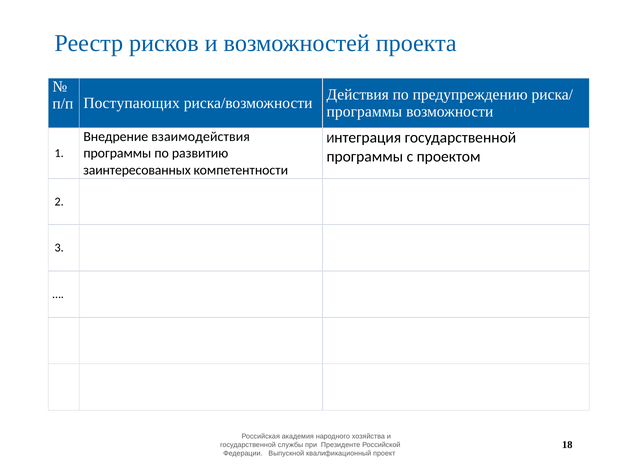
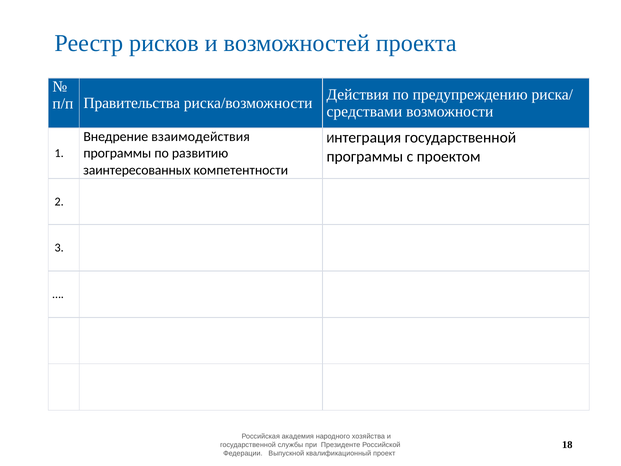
Поступающих: Поступающих -> Правительства
программы at (364, 112): программы -> средствами
